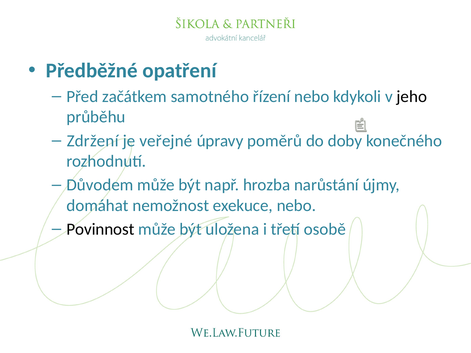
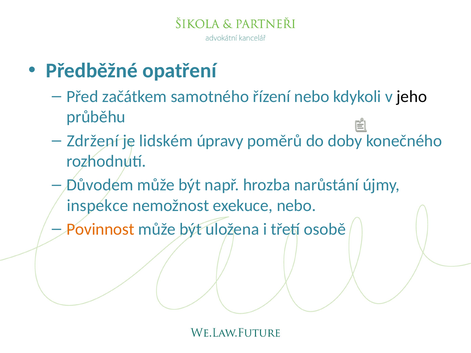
veřejné: veřejné -> lidském
domáhat: domáhat -> inspekce
Povinnost colour: black -> orange
